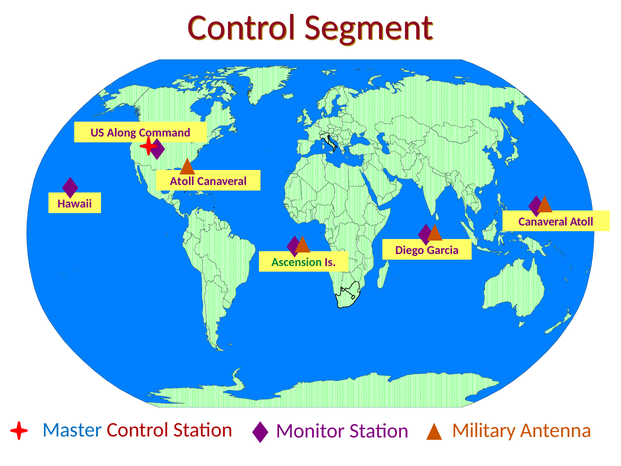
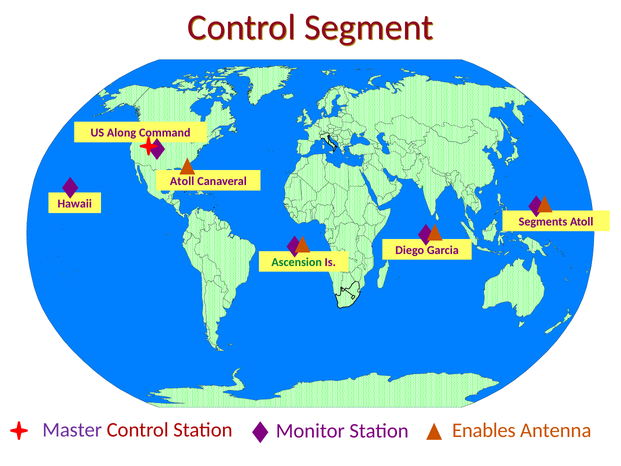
Canaveral at (543, 222): Canaveral -> Segments
Master colour: blue -> purple
Military: Military -> Enables
